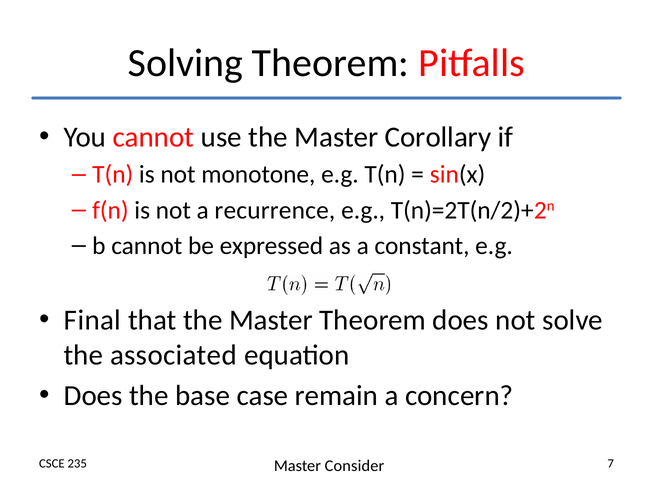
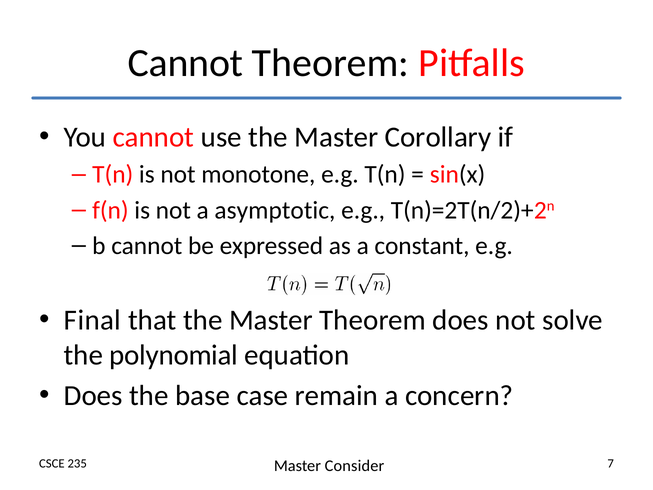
Solving at (185, 63): Solving -> Cannot
recurrence: recurrence -> asymptotic
associated: associated -> polynomial
